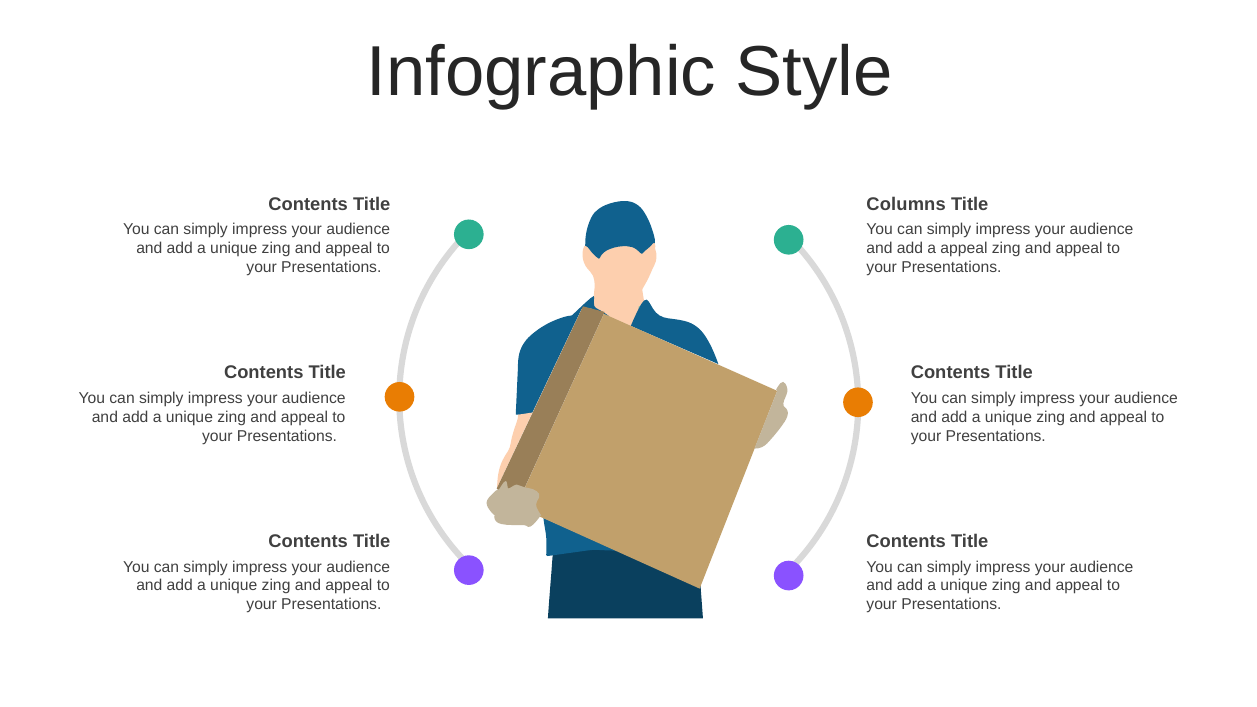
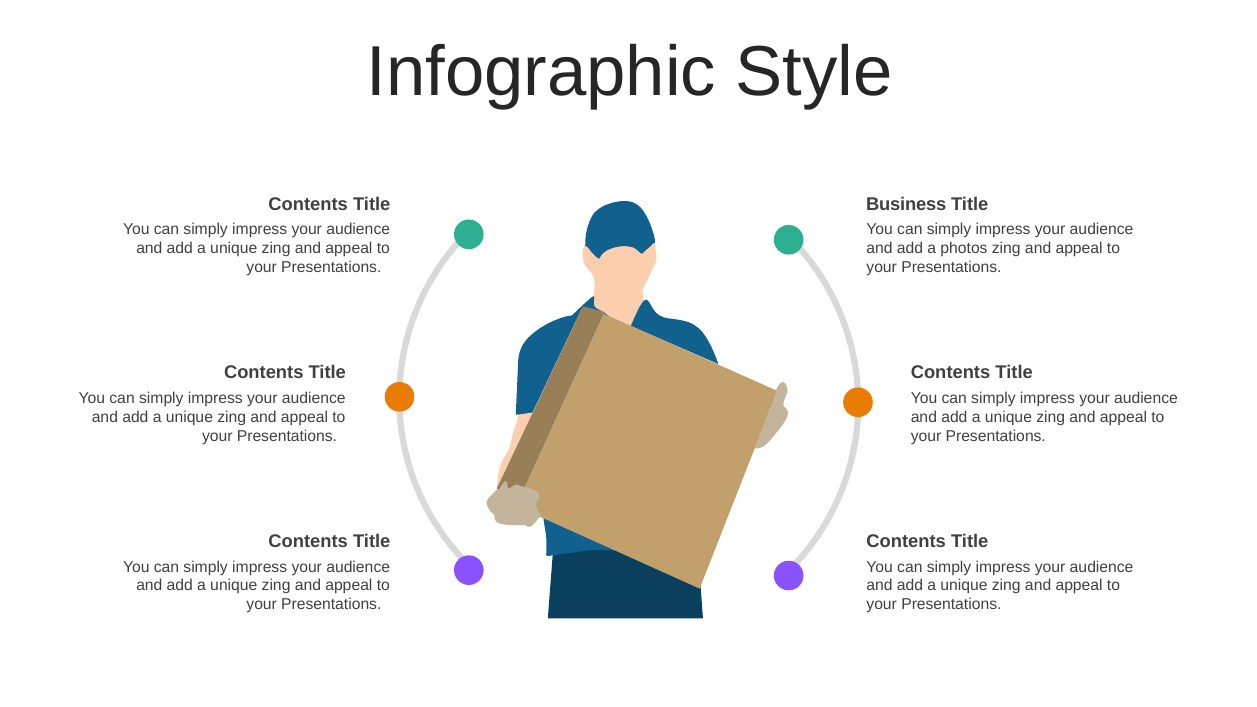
Columns: Columns -> Business
a appeal: appeal -> photos
